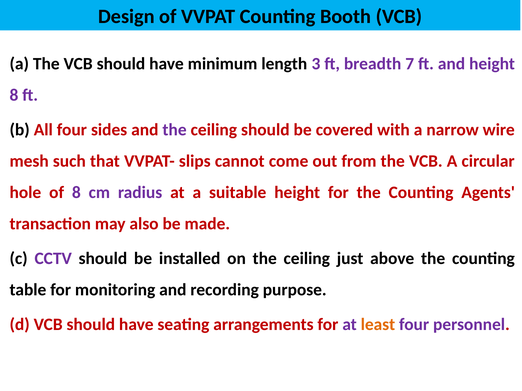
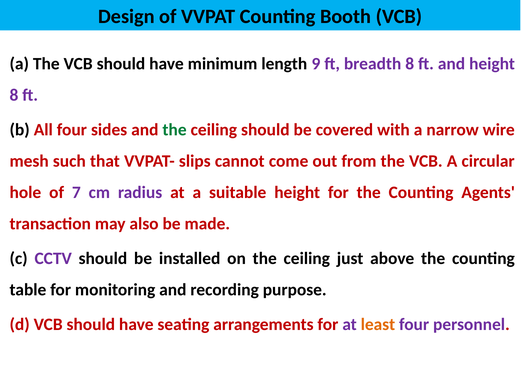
3: 3 -> 9
breadth 7: 7 -> 8
the at (175, 130) colour: purple -> green
of 8: 8 -> 7
